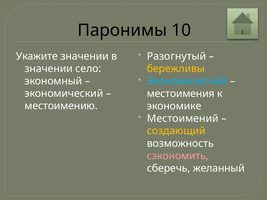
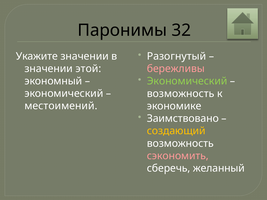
10: 10 -> 32
село: село -> этой
бережливы colour: yellow -> pink
Экономический at (187, 81) colour: light blue -> light green
местоимения at (181, 94): местоимения -> возможность
местоимению: местоимению -> местоимений
Местоимений: Местоимений -> Заимствовано
